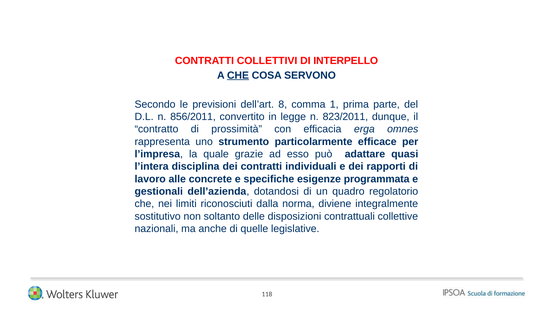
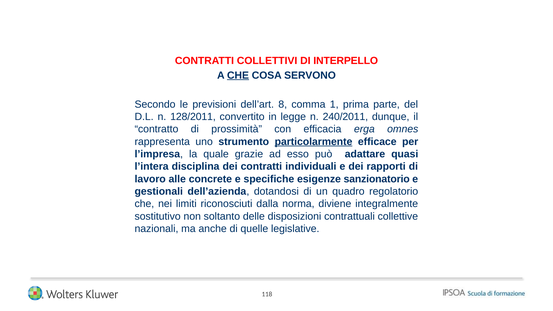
856/2011: 856/2011 -> 128/2011
823/2011: 823/2011 -> 240/2011
particolarmente underline: none -> present
programmata: programmata -> sanzionatorio
